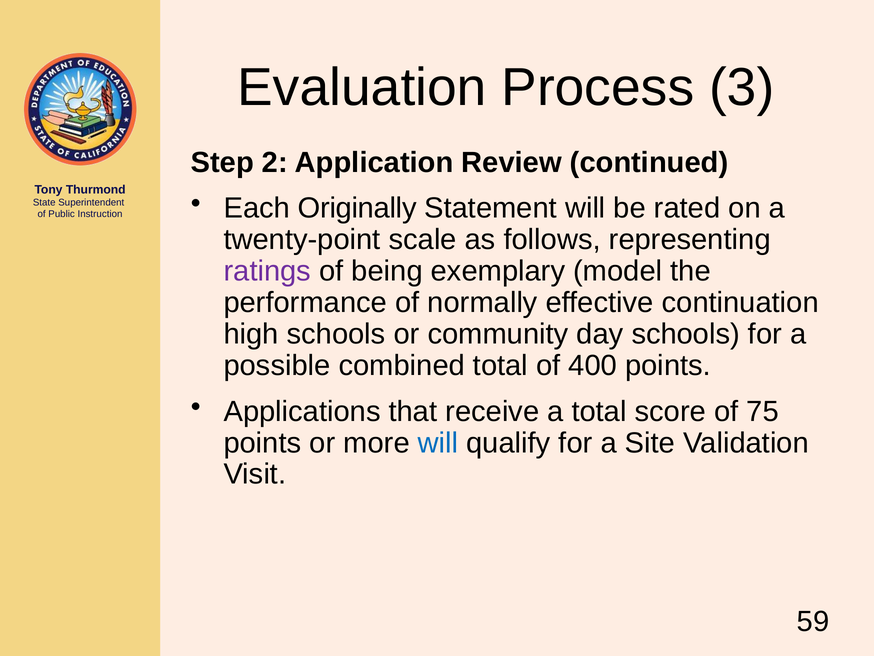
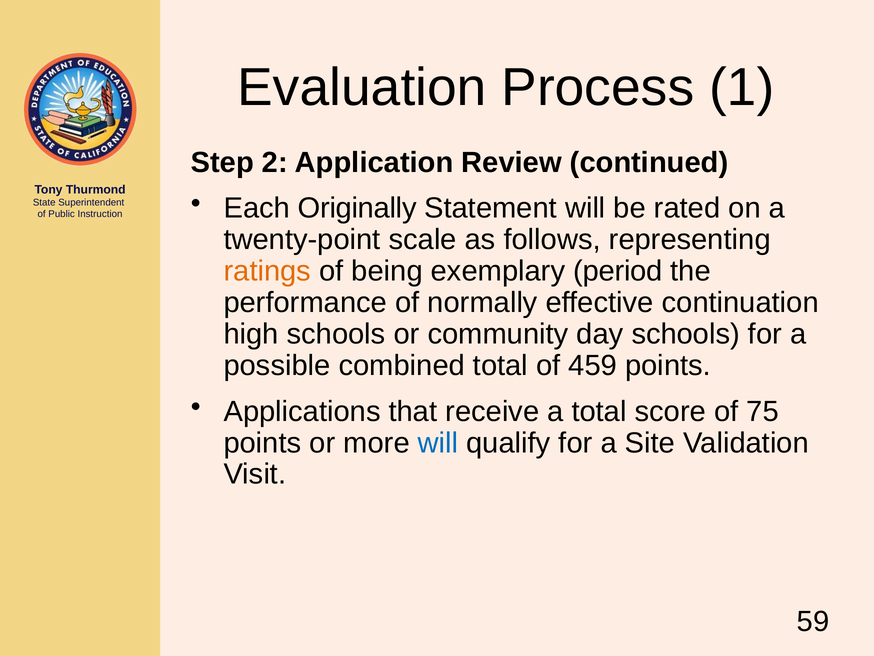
3: 3 -> 1
ratings colour: purple -> orange
model: model -> period
400: 400 -> 459
